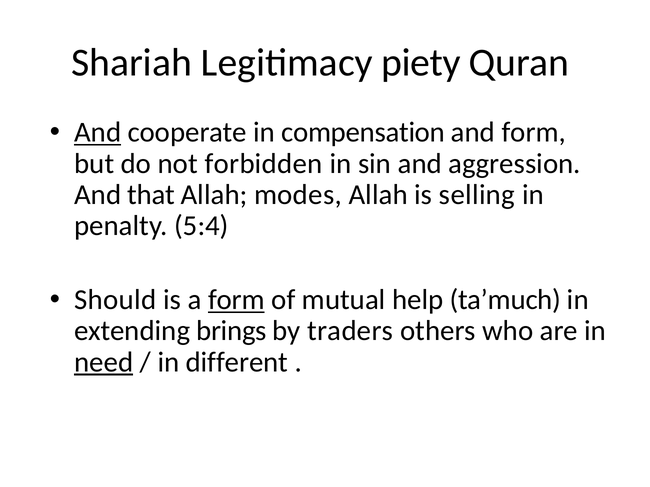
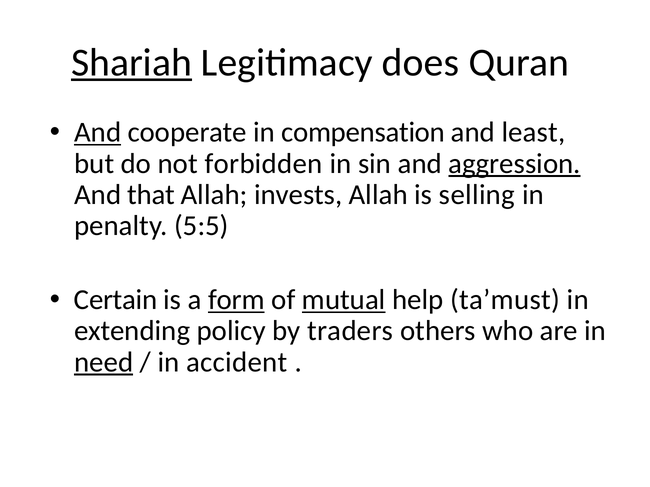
Shariah underline: none -> present
piety: piety -> does
and form: form -> least
aggression underline: none -> present
modes: modes -> invests
5:4: 5:4 -> 5:5
Should: Should -> Certain
mutual underline: none -> present
ta’much: ta’much -> ta’must
brings: brings -> policy
different: different -> accident
